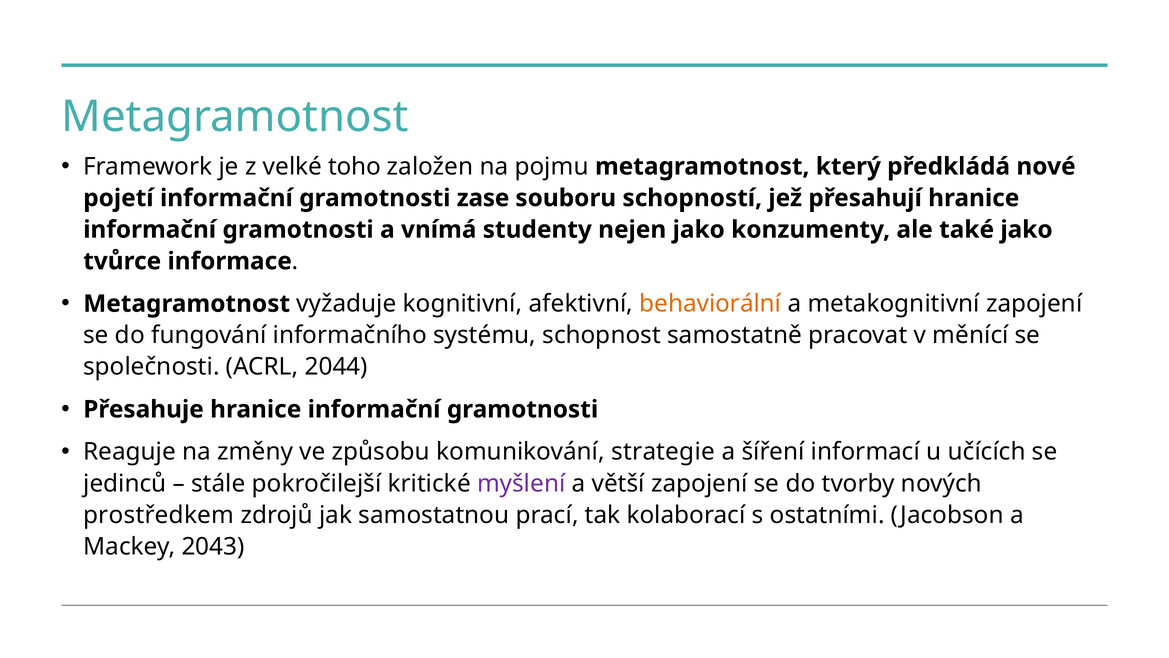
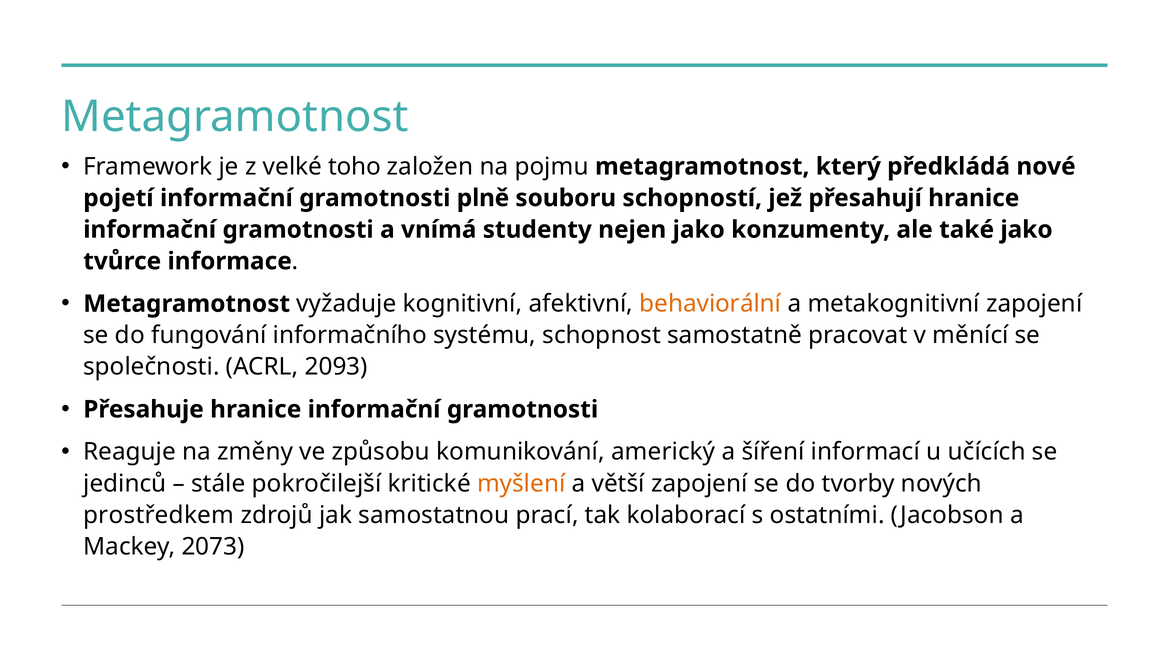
zase: zase -> plně
2044: 2044 -> 2093
strategie: strategie -> americký
myšlení colour: purple -> orange
2043: 2043 -> 2073
